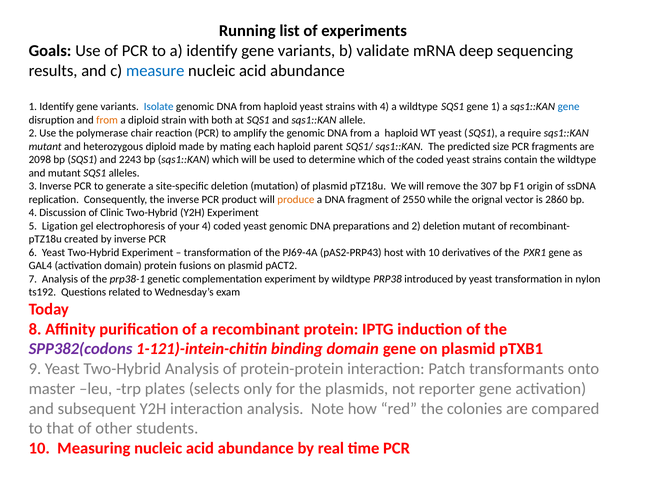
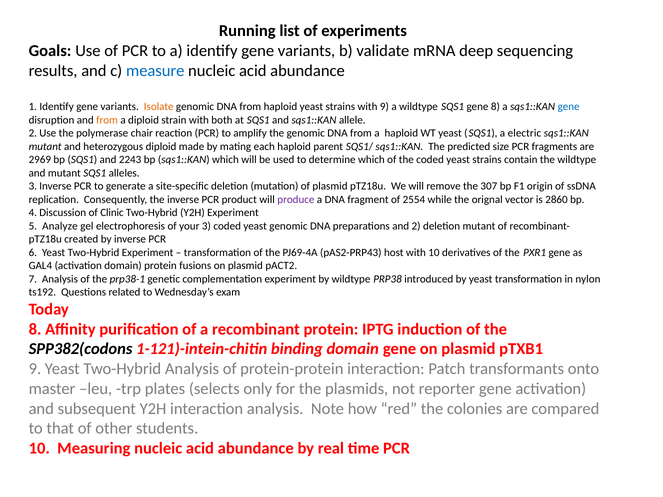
Isolate colour: blue -> orange
with 4: 4 -> 9
gene 1: 1 -> 8
require: require -> electric
2098: 2098 -> 2969
produce colour: orange -> purple
2550: 2550 -> 2554
Ligation: Ligation -> Analyze
your 4: 4 -> 3
SPP382(codons colour: purple -> black
